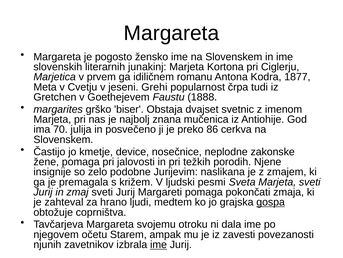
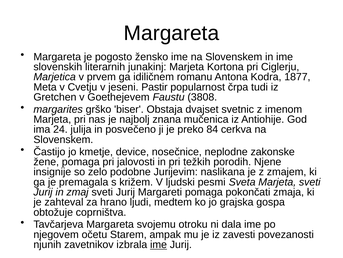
Grehi: Grehi -> Pastir
1888: 1888 -> 3808
70: 70 -> 24
86: 86 -> 84
gospa underline: present -> none
